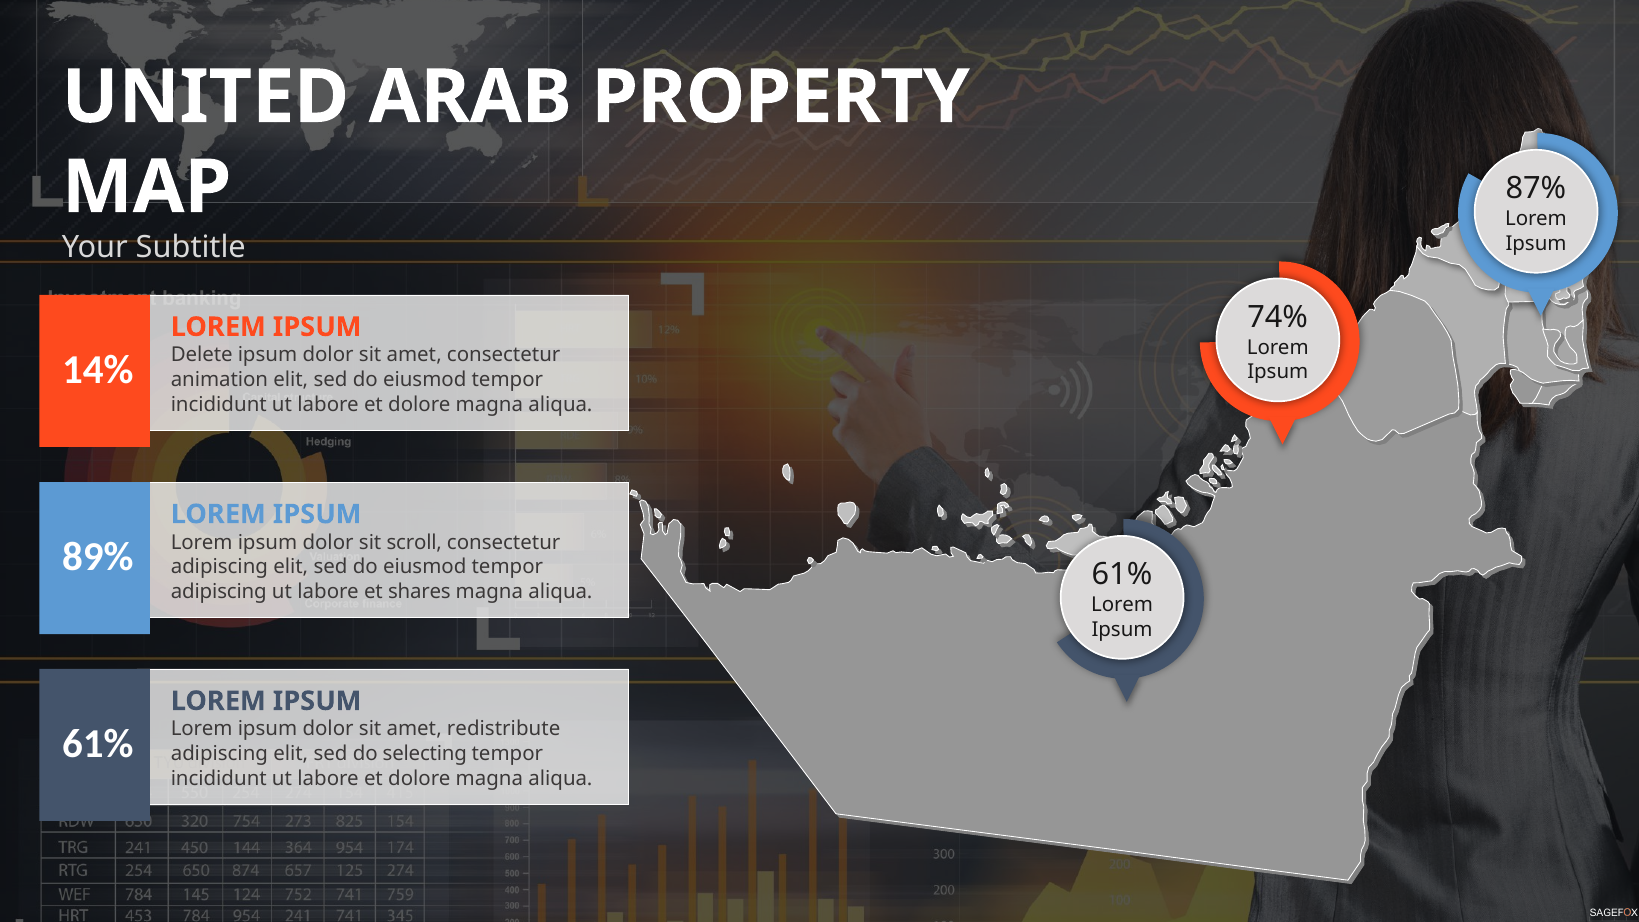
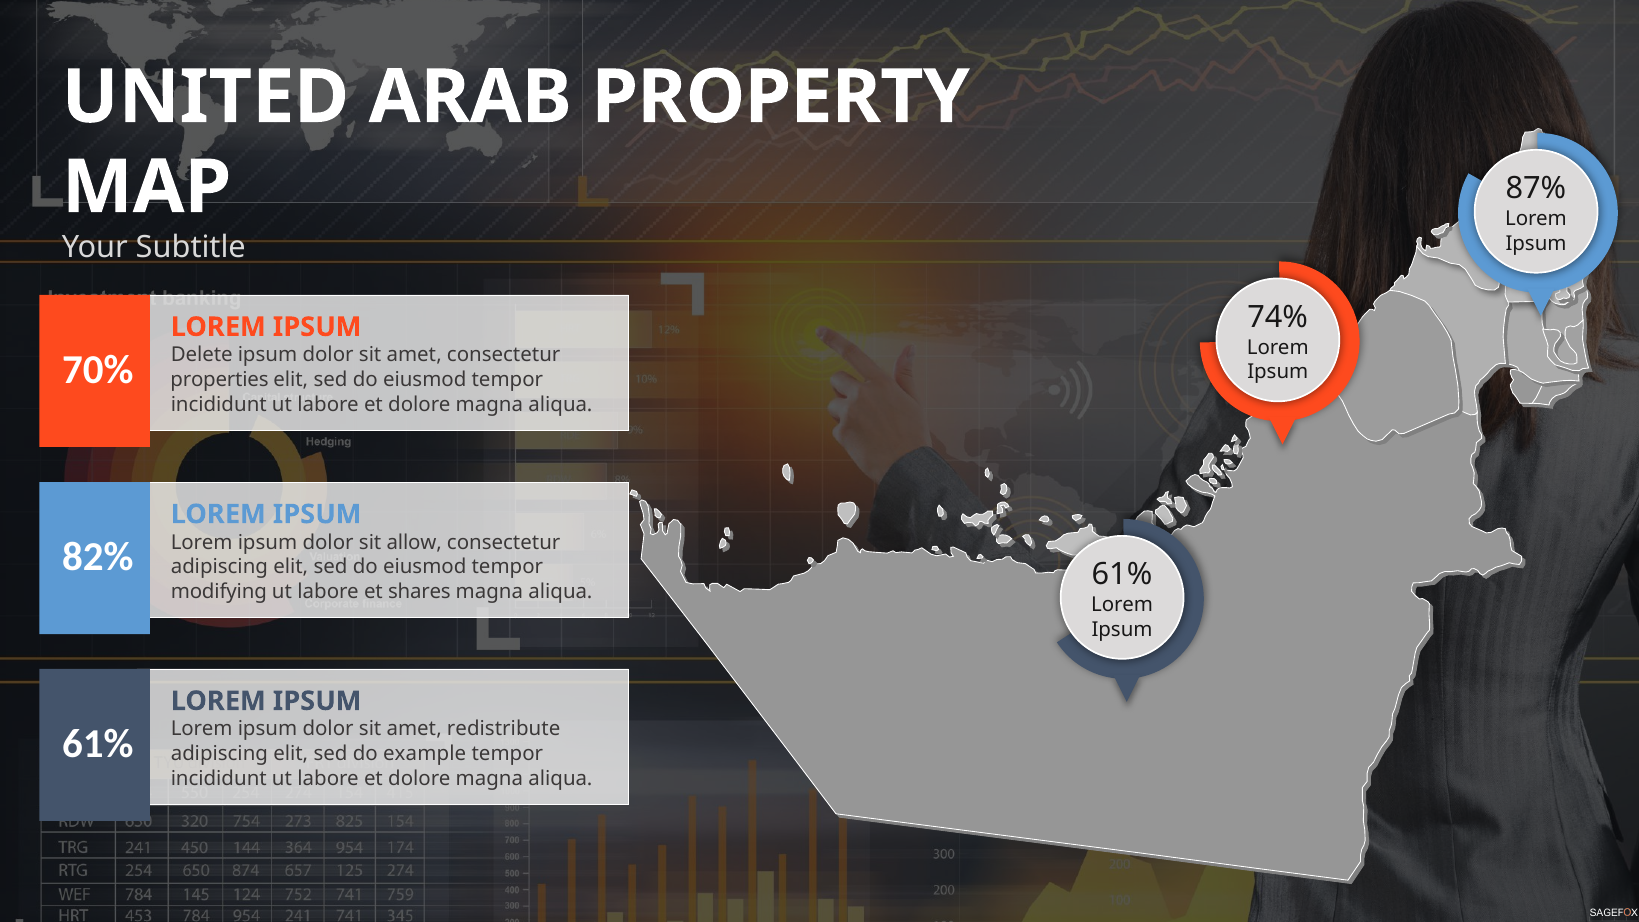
14%: 14% -> 70%
animation: animation -> properties
scroll: scroll -> allow
89%: 89% -> 82%
adipiscing at (219, 592): adipiscing -> modifying
selecting: selecting -> example
